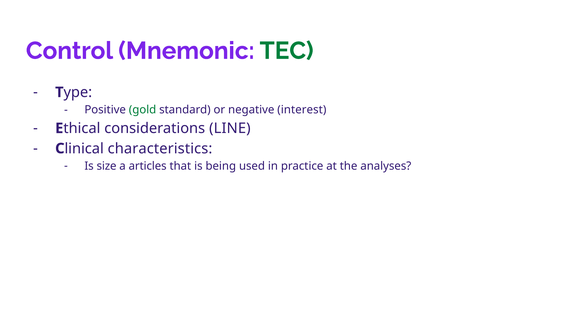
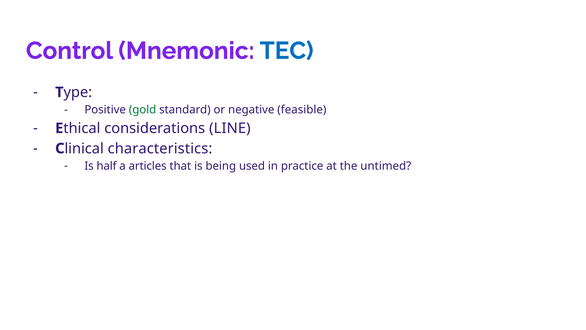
TEC colour: green -> blue
interest: interest -> feasible
size: size -> half
analyses: analyses -> untimed
